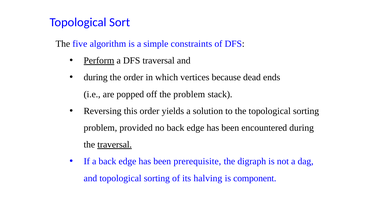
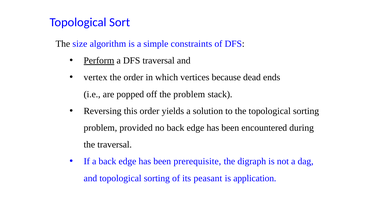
five: five -> size
during at (96, 78): during -> vertex
traversal at (115, 145) underline: present -> none
halving: halving -> peasant
component: component -> application
